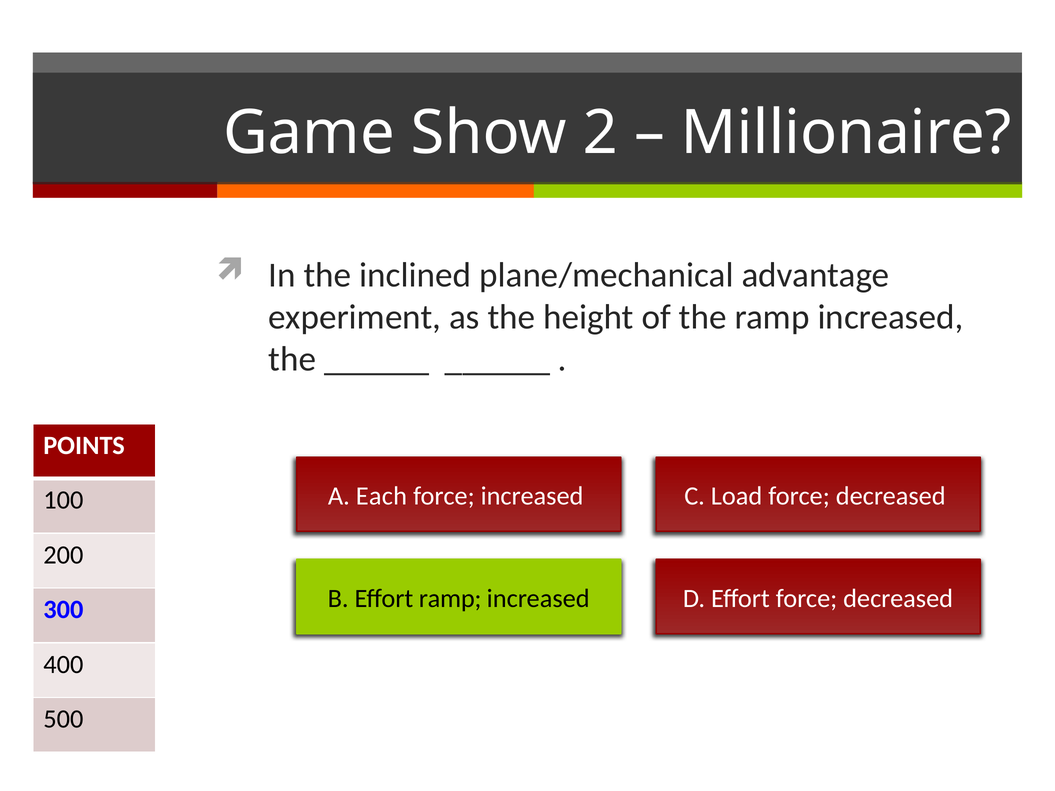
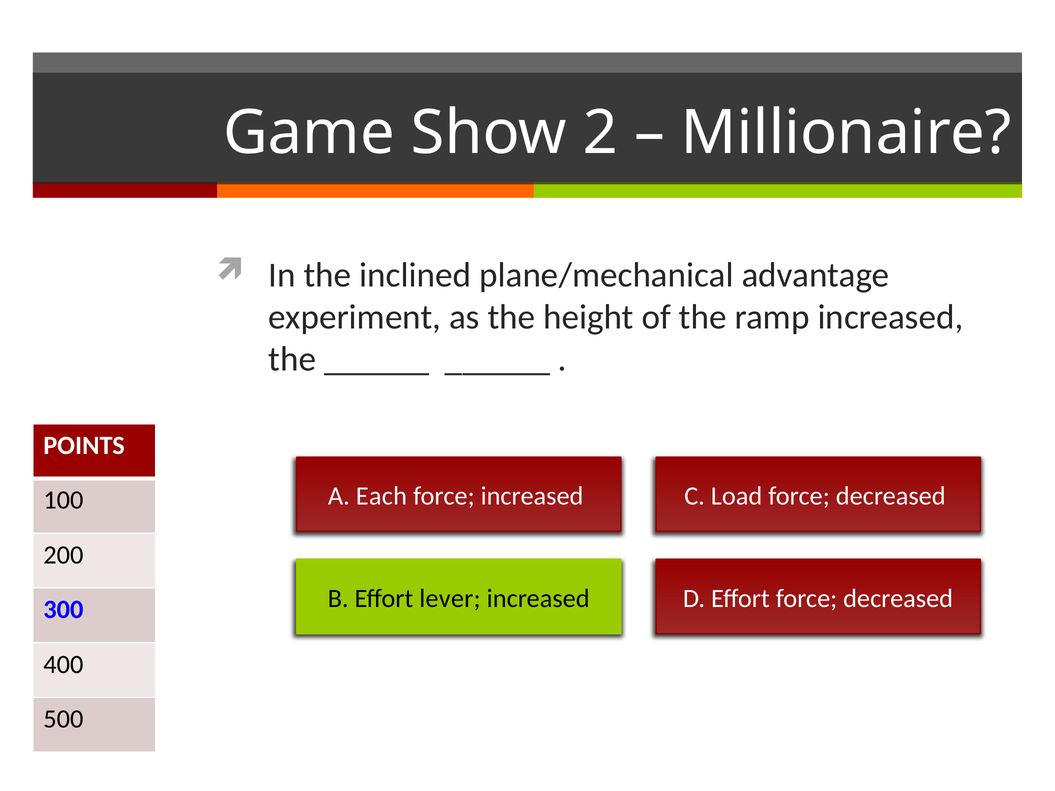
Effort ramp: ramp -> lever
